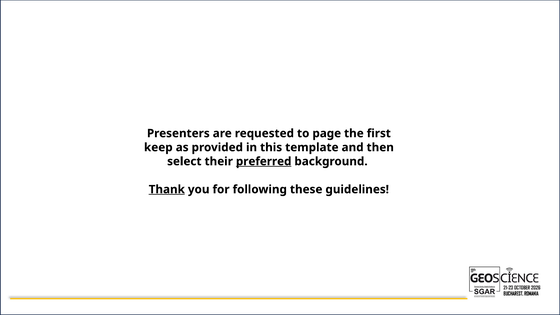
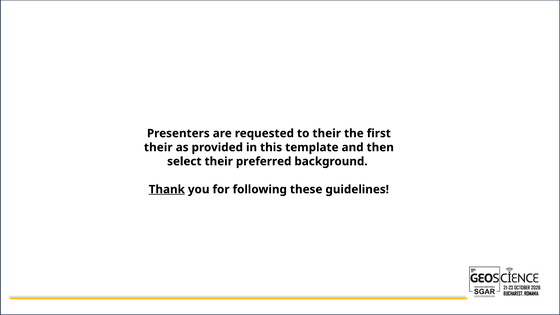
to page: page -> their
keep at (158, 147): keep -> their
preferred underline: present -> none
